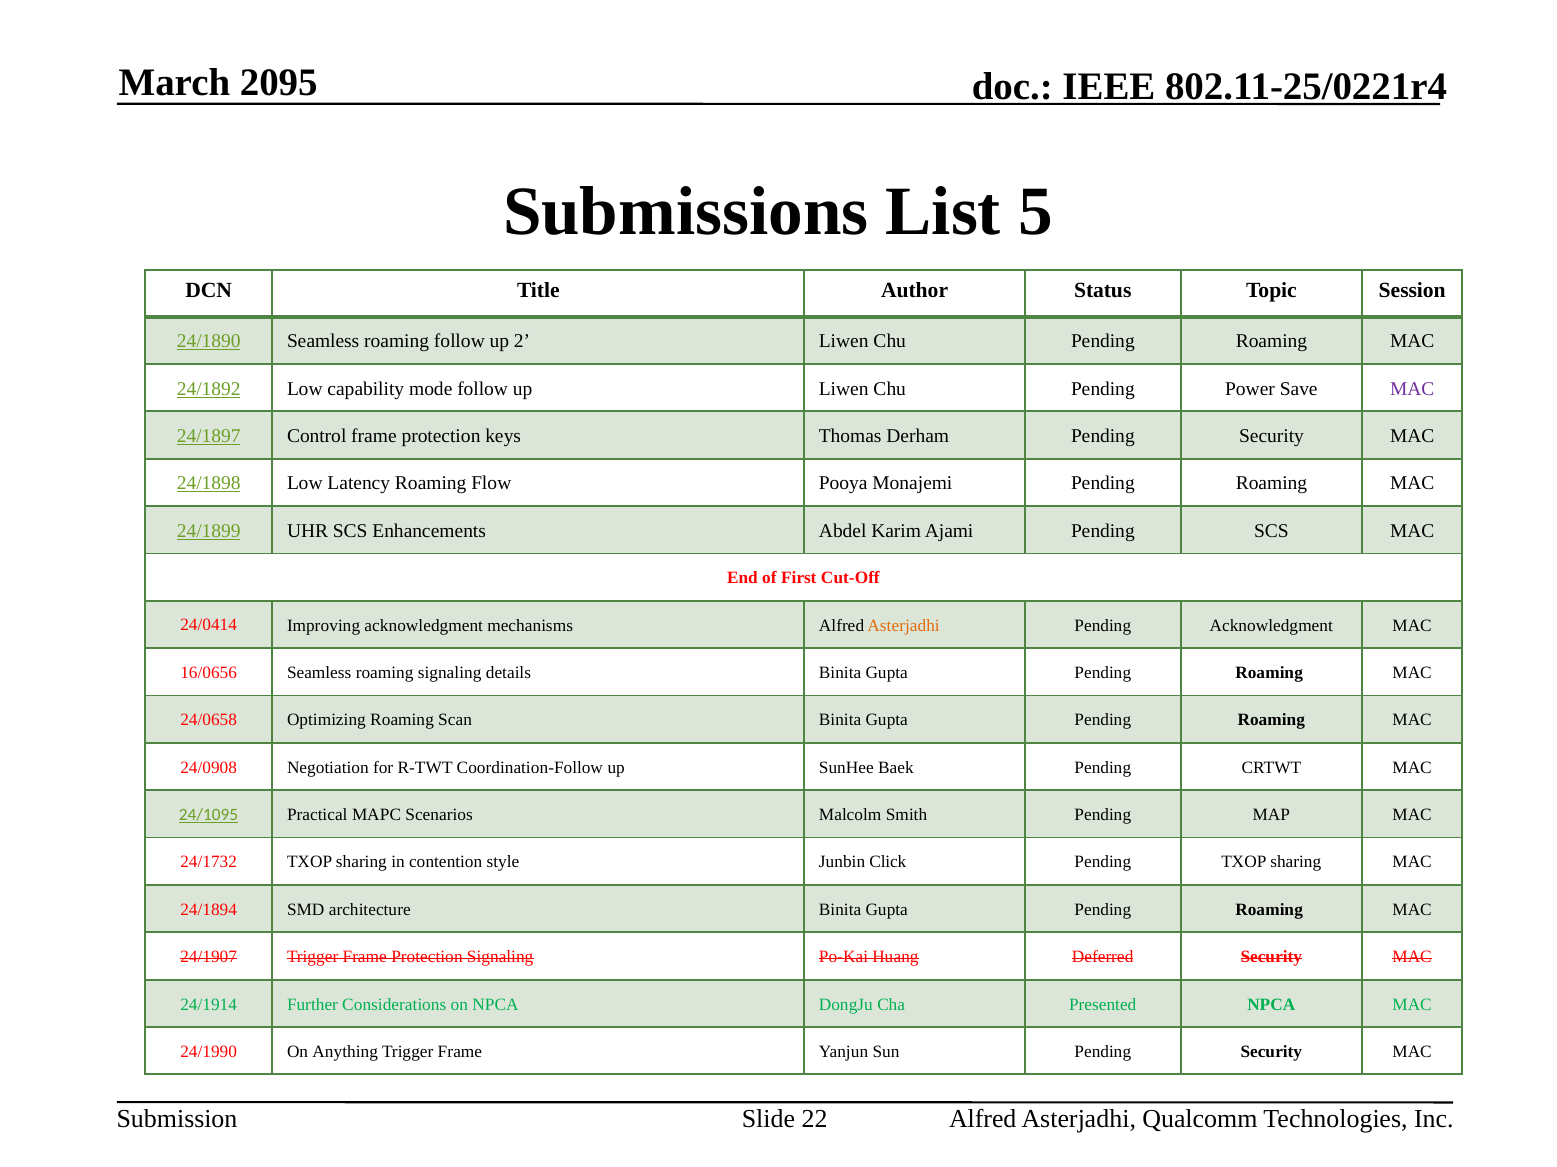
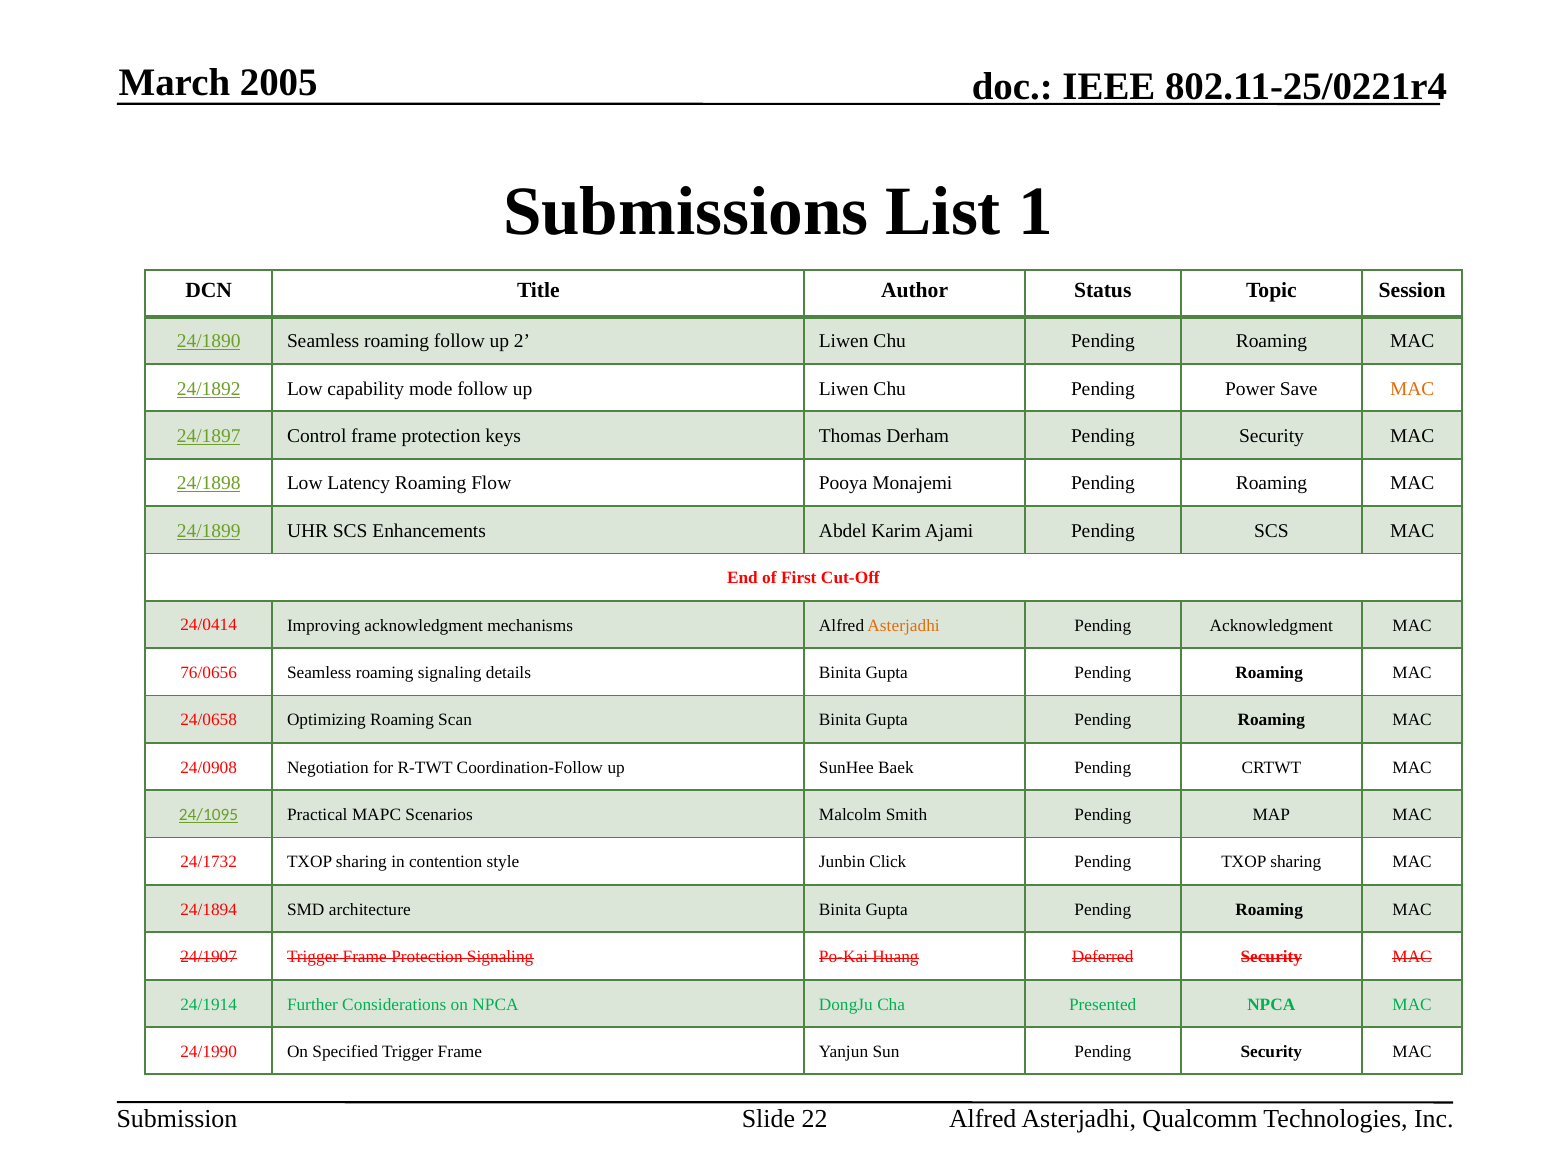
2095: 2095 -> 2005
5: 5 -> 1
MAC at (1412, 389) colour: purple -> orange
16/0656: 16/0656 -> 76/0656
Anything: Anything -> Specified
